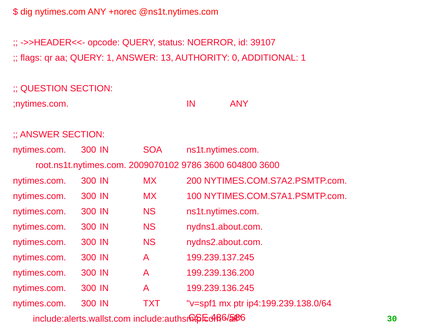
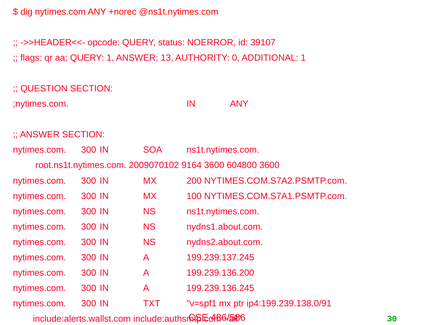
9786: 9786 -> 9164
ip4:199.239.138.0/64: ip4:199.239.138.0/64 -> ip4:199.239.138.0/91
